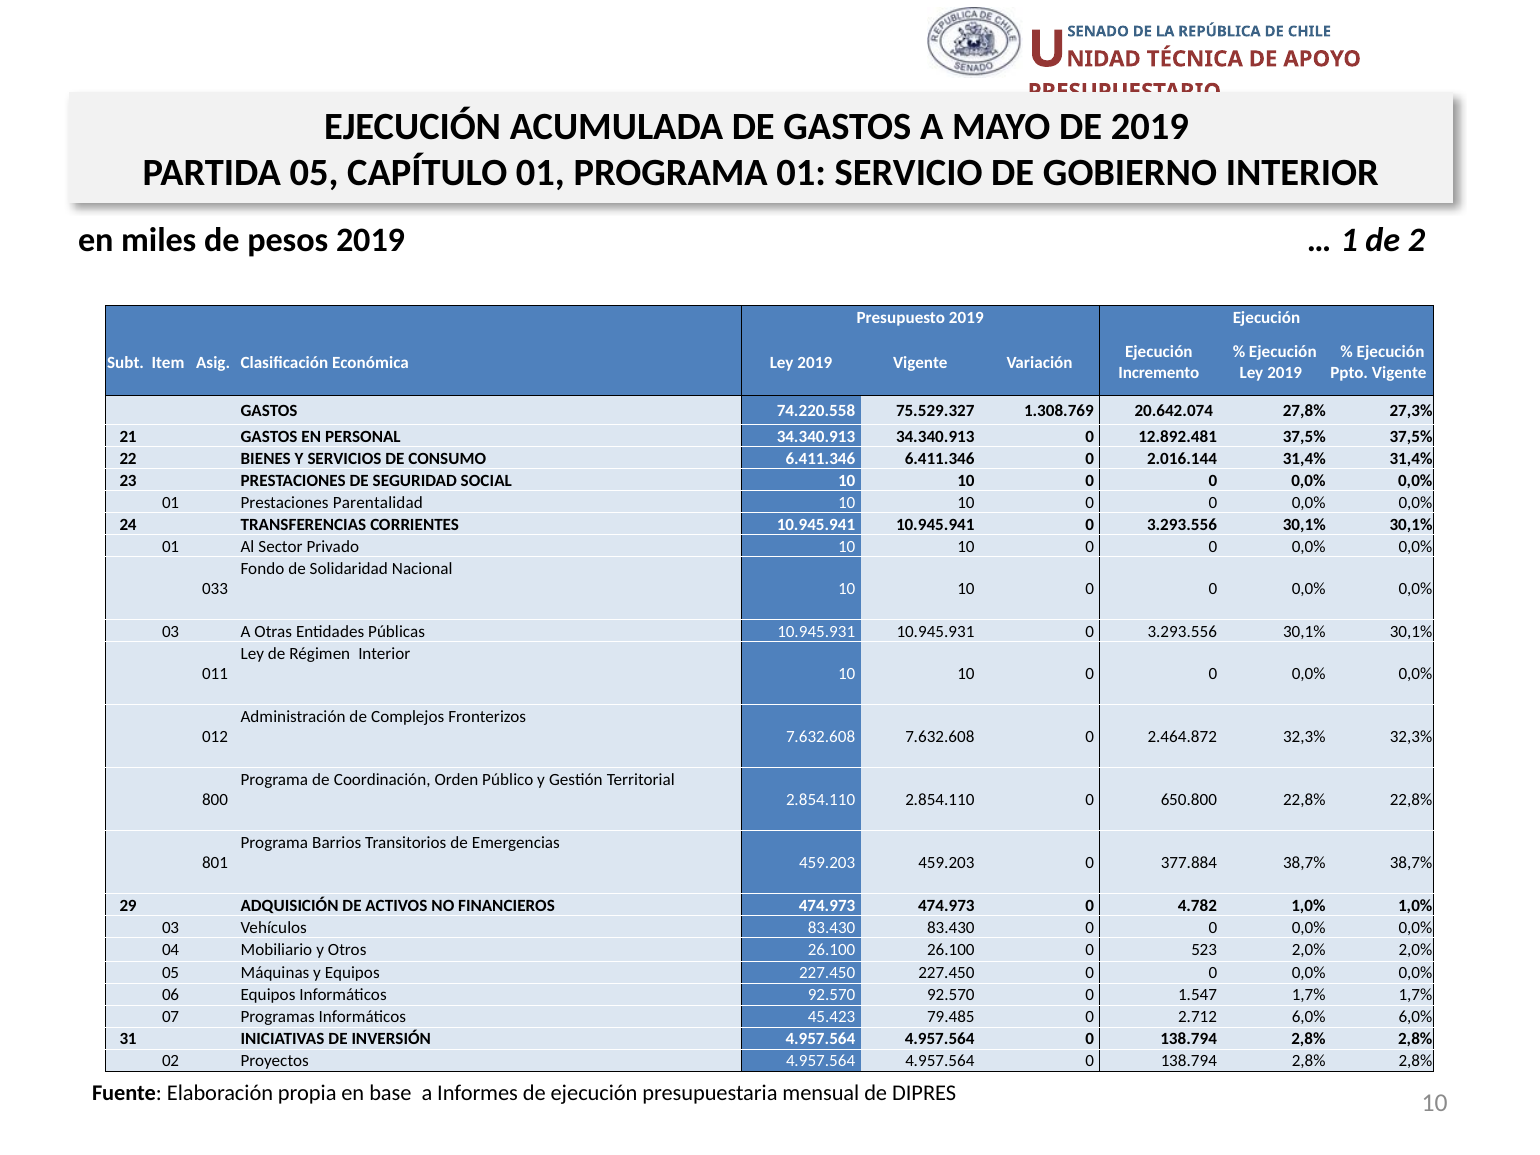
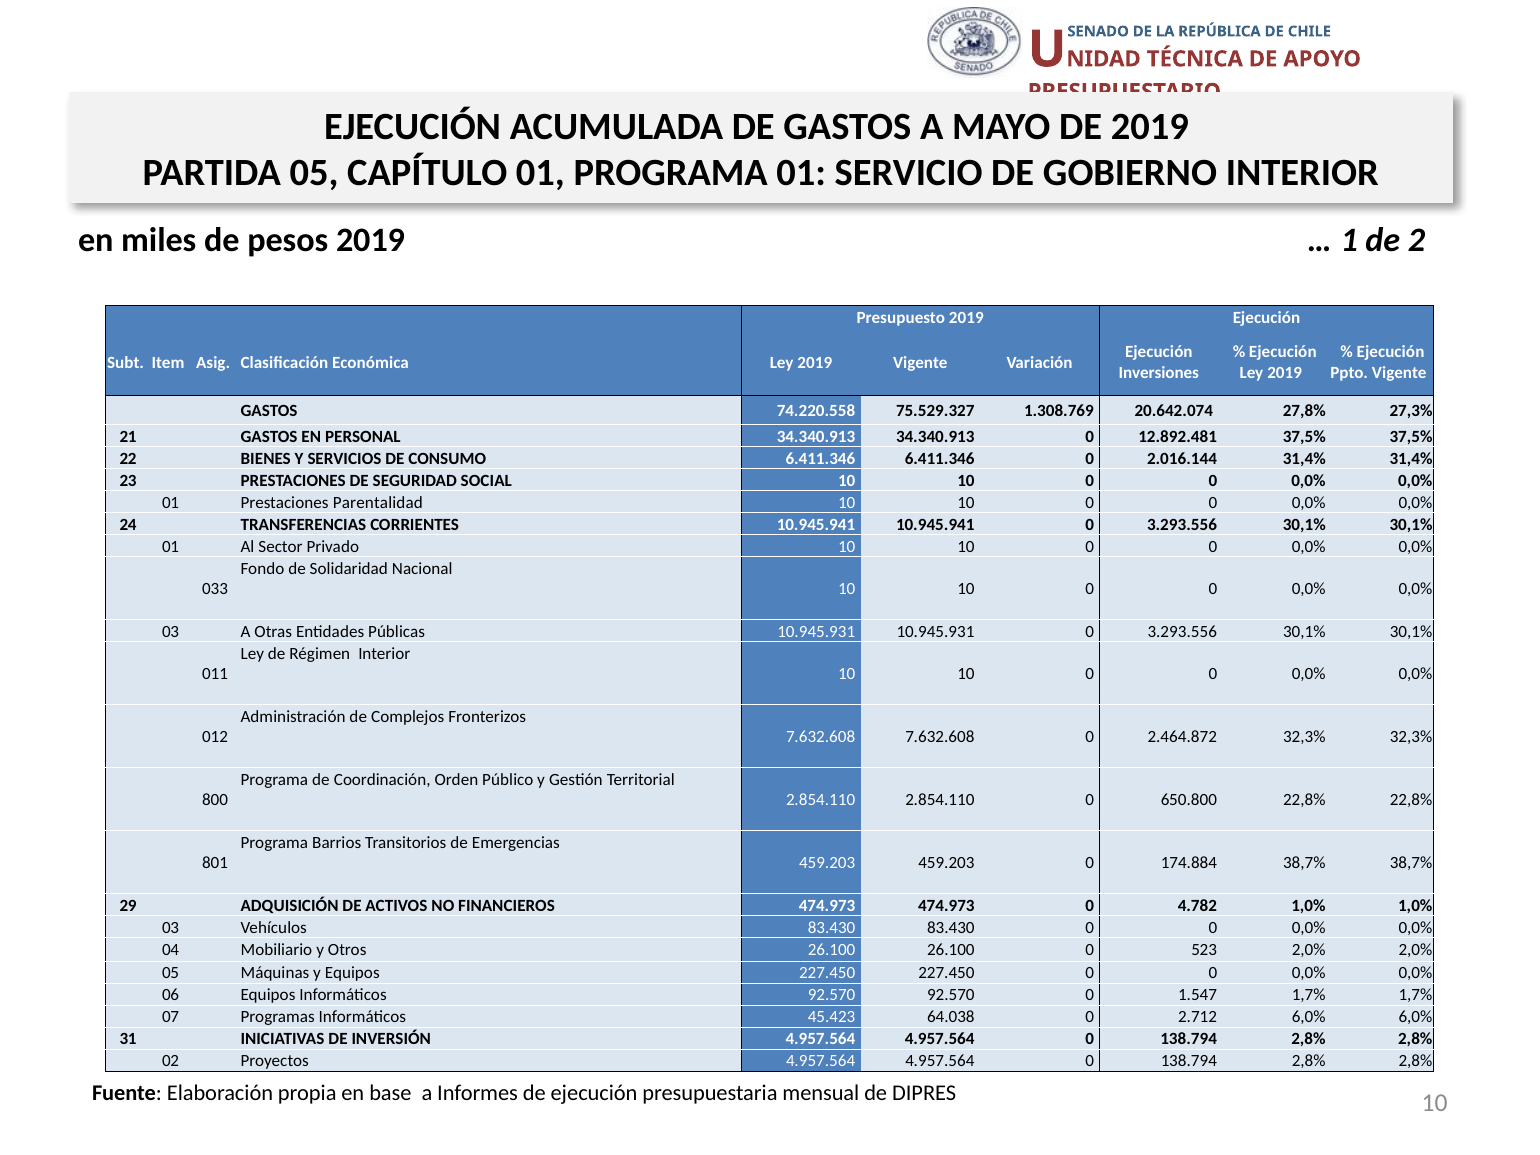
Incremento: Incremento -> Inversiones
377.884: 377.884 -> 174.884
79.485: 79.485 -> 64.038
